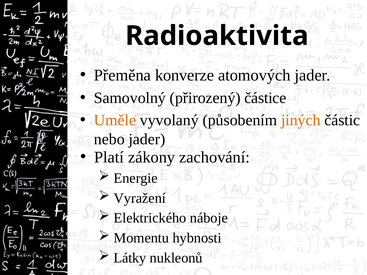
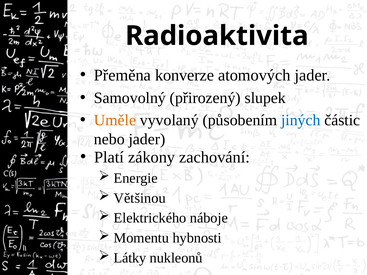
částice: částice -> slupek
jiných colour: orange -> blue
Vyražení: Vyražení -> Většinou
